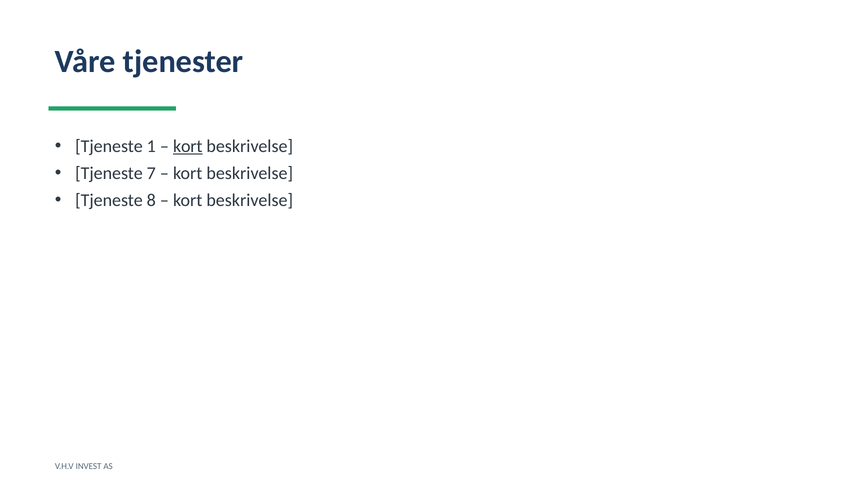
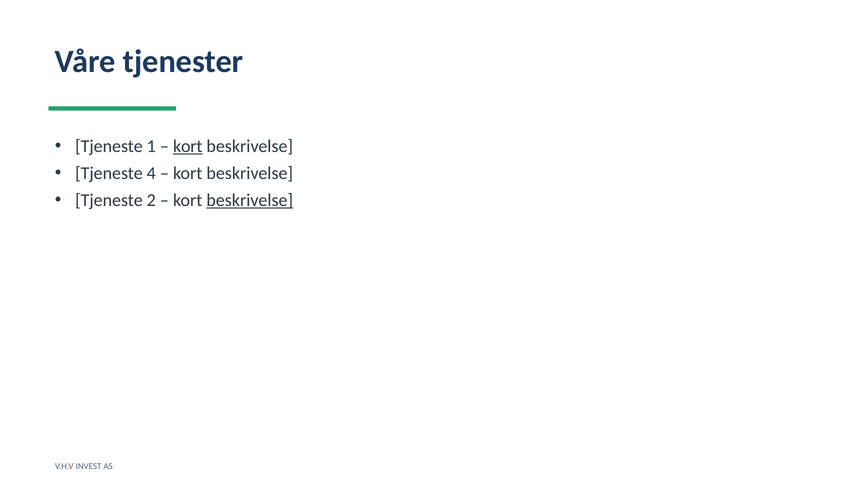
7: 7 -> 4
8: 8 -> 2
beskrivelse at (250, 200) underline: none -> present
